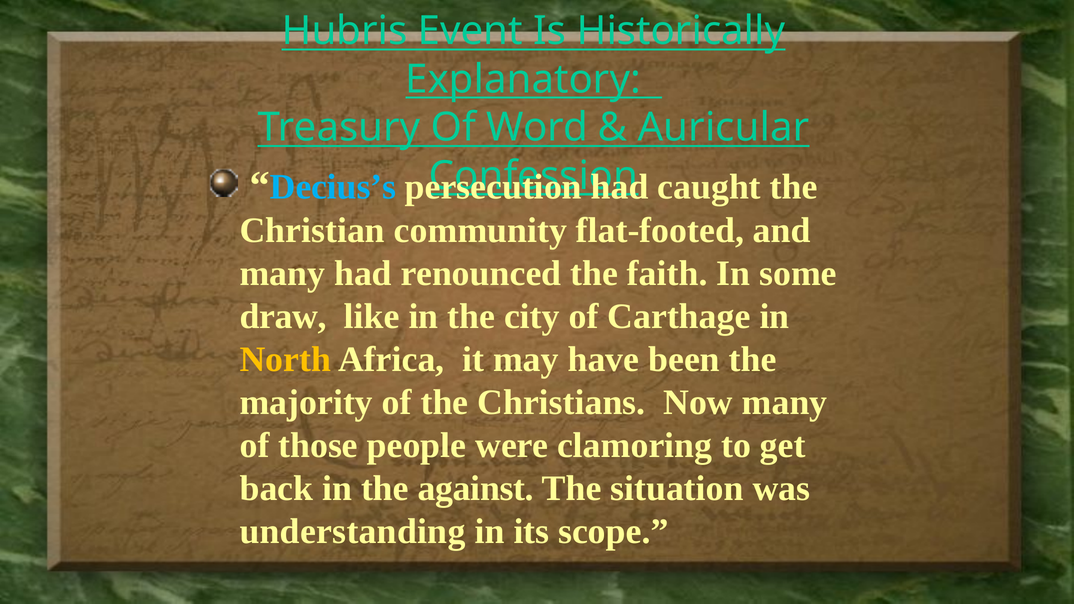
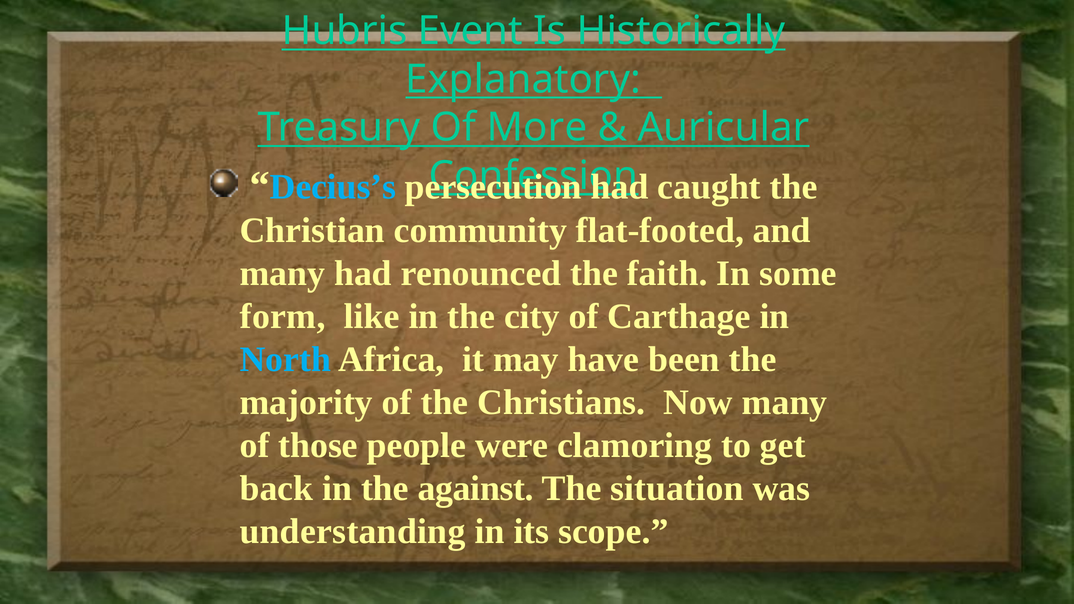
Word: Word -> More
draw: draw -> form
North colour: yellow -> light blue
